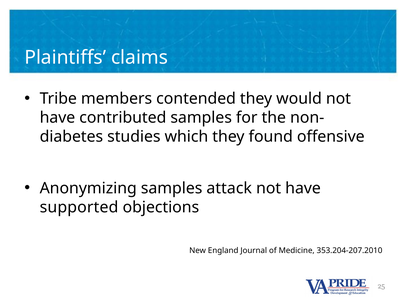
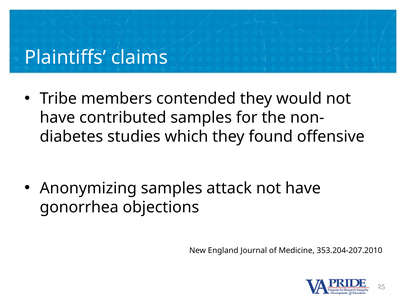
supported: supported -> gonorrhea
